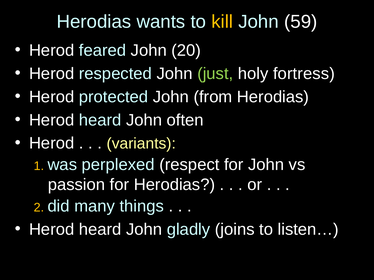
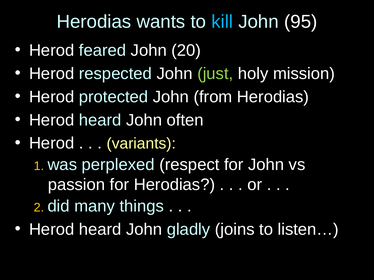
kill colour: yellow -> light blue
59: 59 -> 95
fortress: fortress -> mission
